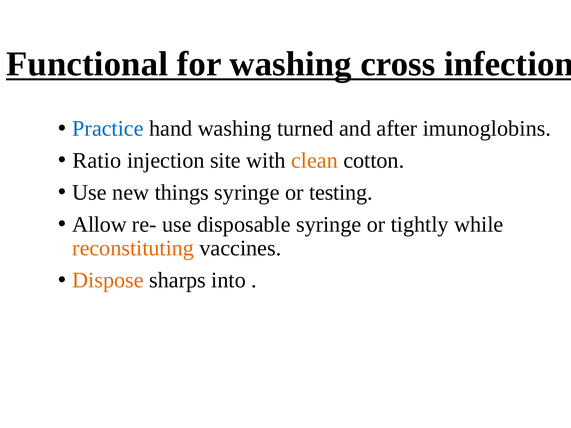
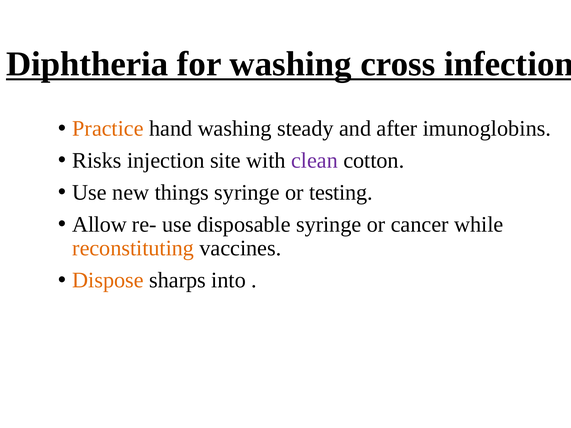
Functional: Functional -> Diphtheria
Practice colour: blue -> orange
turned: turned -> steady
Ratio: Ratio -> Risks
clean colour: orange -> purple
tightly: tightly -> cancer
